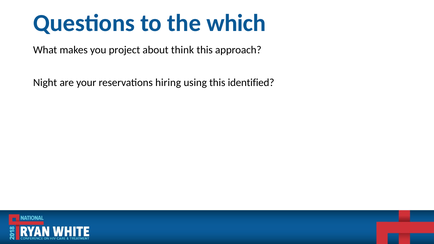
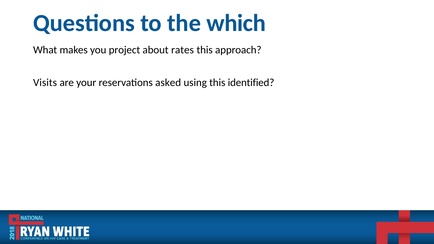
think: think -> rates
Night: Night -> Visits
hiring: hiring -> asked
